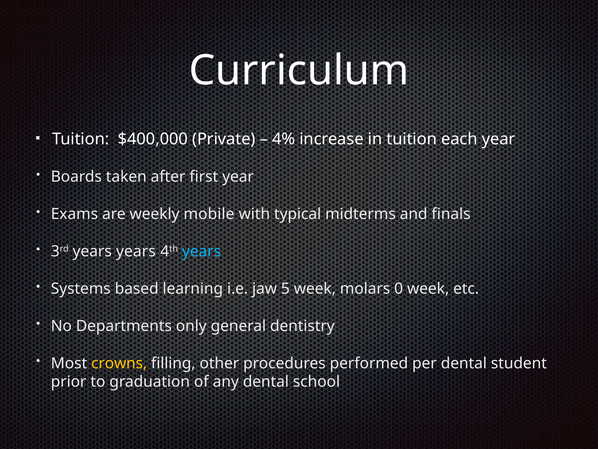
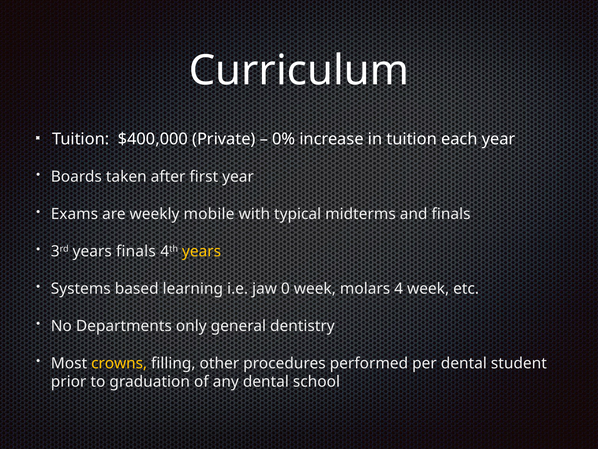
4%: 4% -> 0%
years years: years -> finals
years at (202, 251) colour: light blue -> yellow
5: 5 -> 0
0: 0 -> 4
